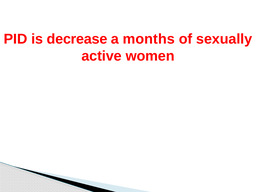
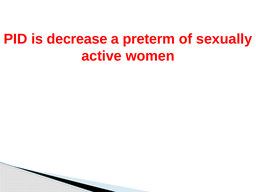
months: months -> preterm
